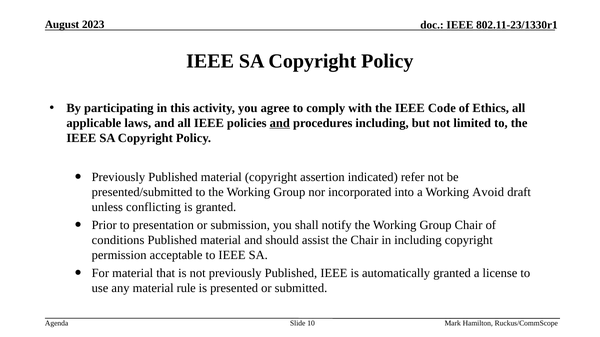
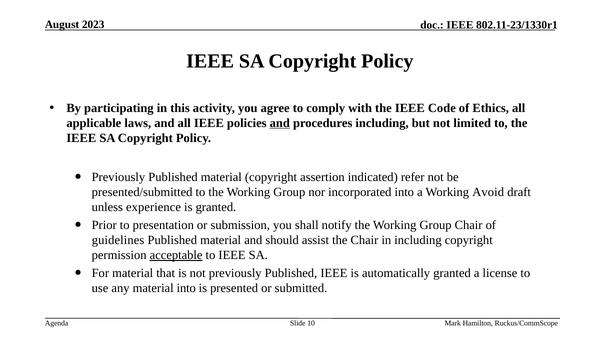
conflicting: conflicting -> experience
conditions: conditions -> guidelines
acceptable underline: none -> present
material rule: rule -> into
